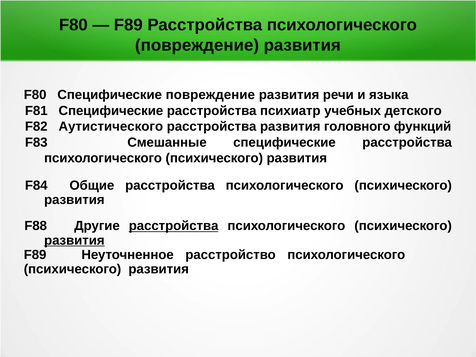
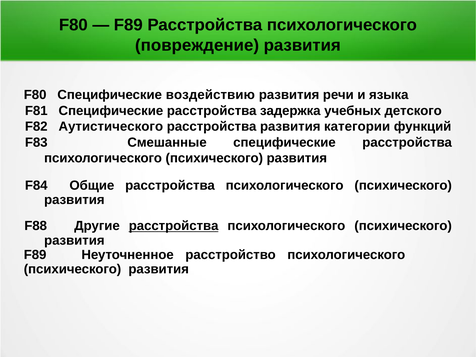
Специфические повреждение: повреждение -> воздействию
психиатр: психиатр -> задержка
головного: головного -> категории
развития at (74, 240) underline: present -> none
